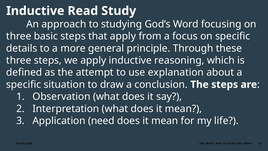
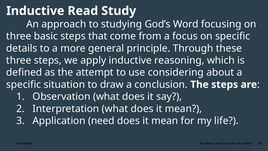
that apply: apply -> come
explanation: explanation -> considering
